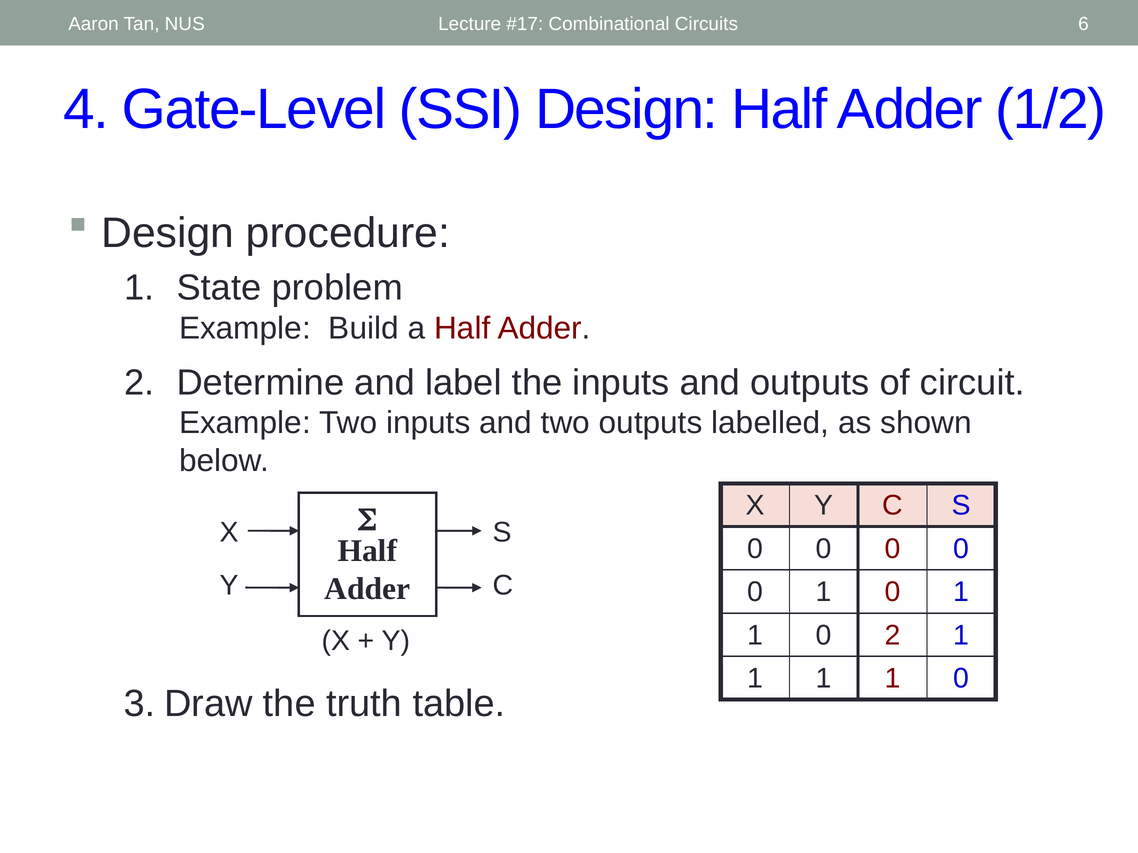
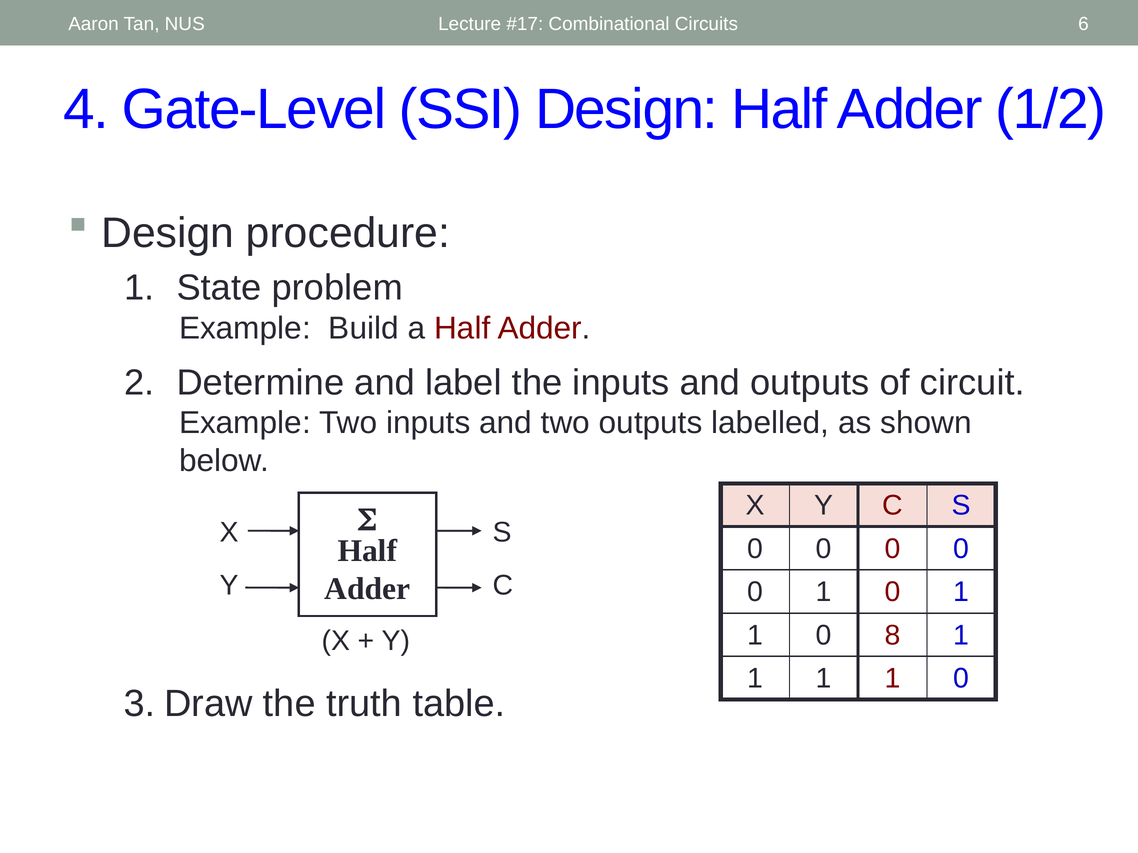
0 2: 2 -> 8
